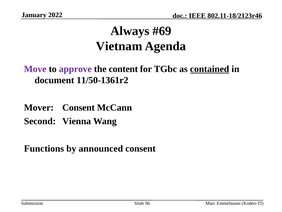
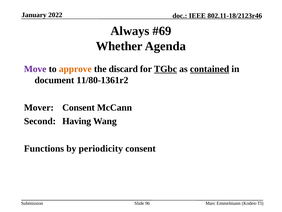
Vietnam: Vietnam -> Whether
approve colour: purple -> orange
content: content -> discard
TGbc underline: none -> present
11/50-1361r2: 11/50-1361r2 -> 11/80-1361r2
Vienna: Vienna -> Having
announced: announced -> periodicity
